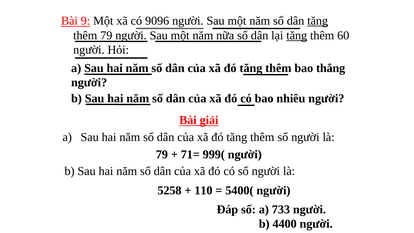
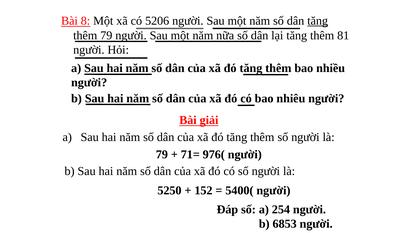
9: 9 -> 8
9096: 9096 -> 5206
tăng at (297, 35) underline: present -> none
60: 60 -> 81
thẳng: thẳng -> nhiều
999(: 999( -> 976(
5258: 5258 -> 5250
110: 110 -> 152
733: 733 -> 254
4400: 4400 -> 6853
